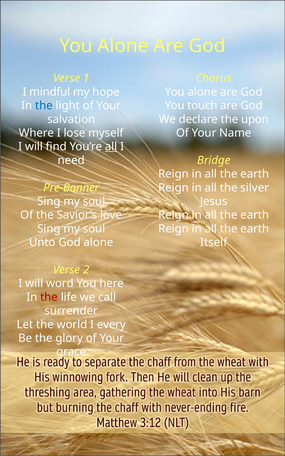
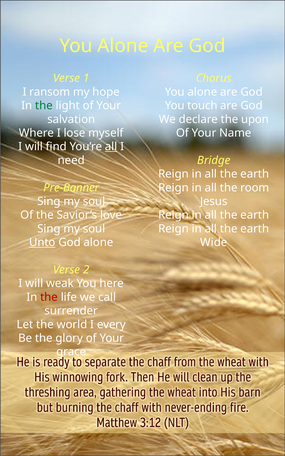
mindful: mindful -> ransom
the at (44, 106) colour: blue -> green
silver: silver -> room
Unto underline: none -> present
Itself: Itself -> Wide
word: word -> weak
